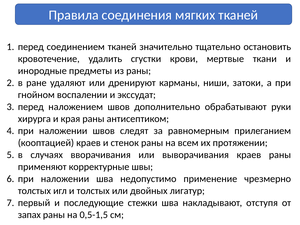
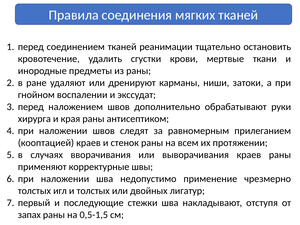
значительно: значительно -> реанимации
